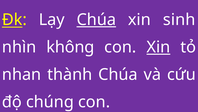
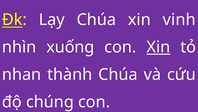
Chúa at (96, 20) underline: present -> none
sinh: sinh -> vinh
không: không -> xuống
